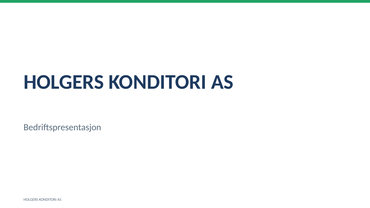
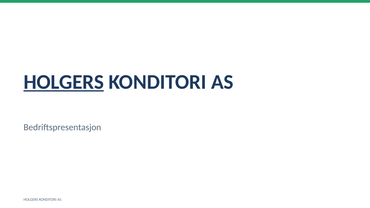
HOLGERS at (64, 82) underline: none -> present
